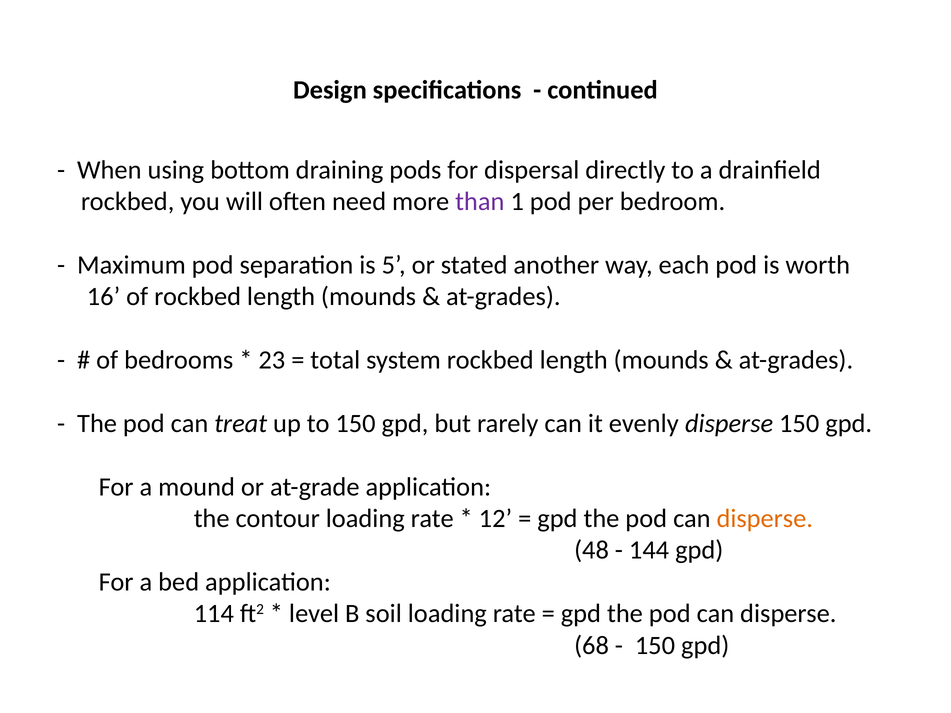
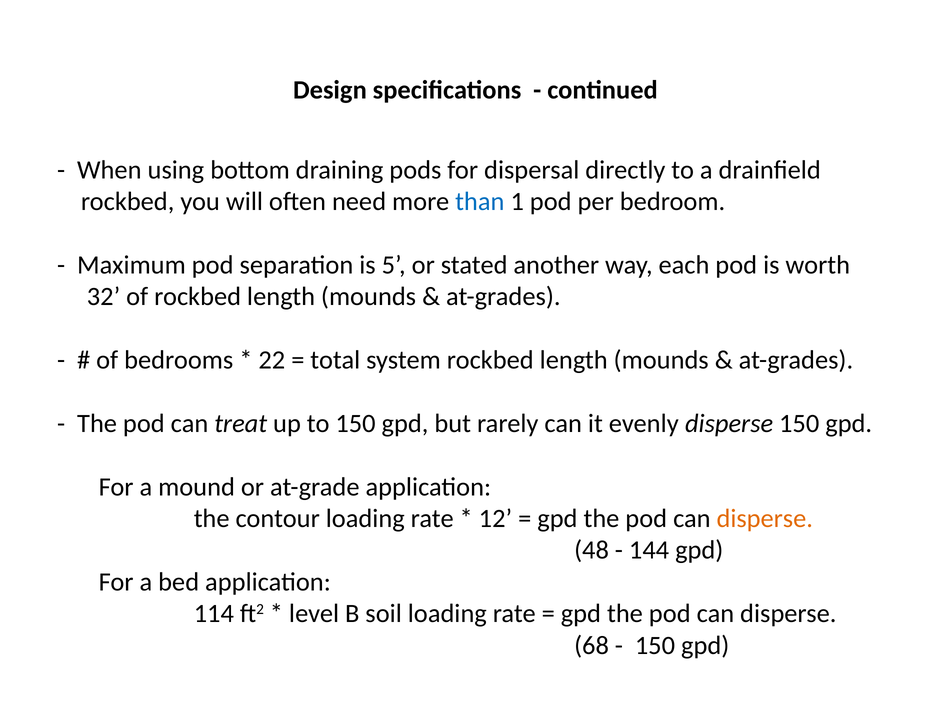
than colour: purple -> blue
16: 16 -> 32
23: 23 -> 22
